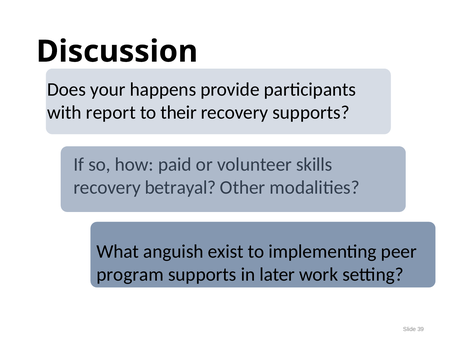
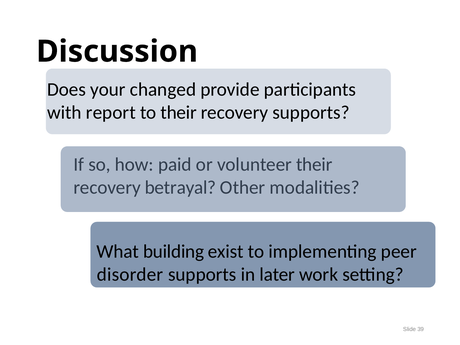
happens: happens -> changed
volunteer skills: skills -> their
anguish: anguish -> building
program: program -> disorder
